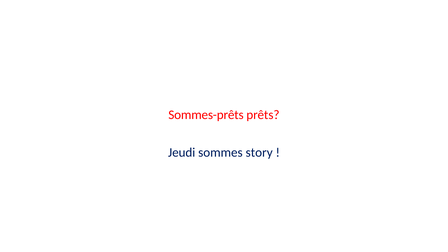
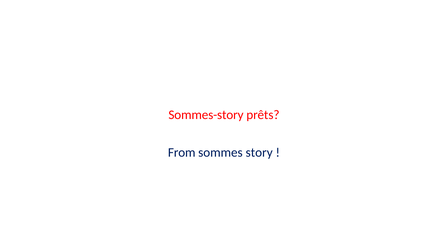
Sommes-prêts: Sommes-prêts -> Sommes-story
Jeudi: Jeudi -> From
